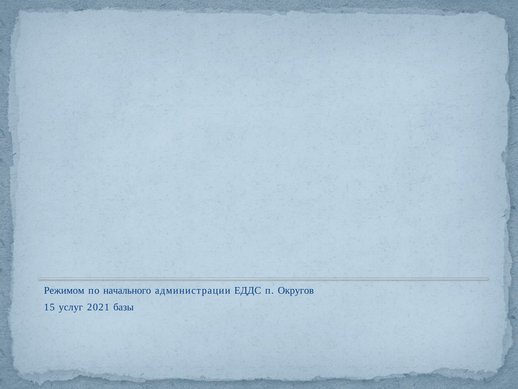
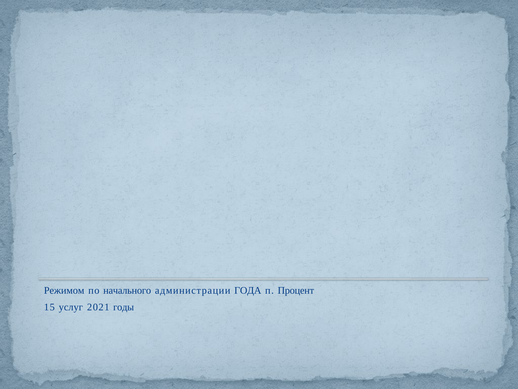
ЕДДС: ЕДДС -> ГОДА
Округов: Округов -> Процент
базы: базы -> годы
